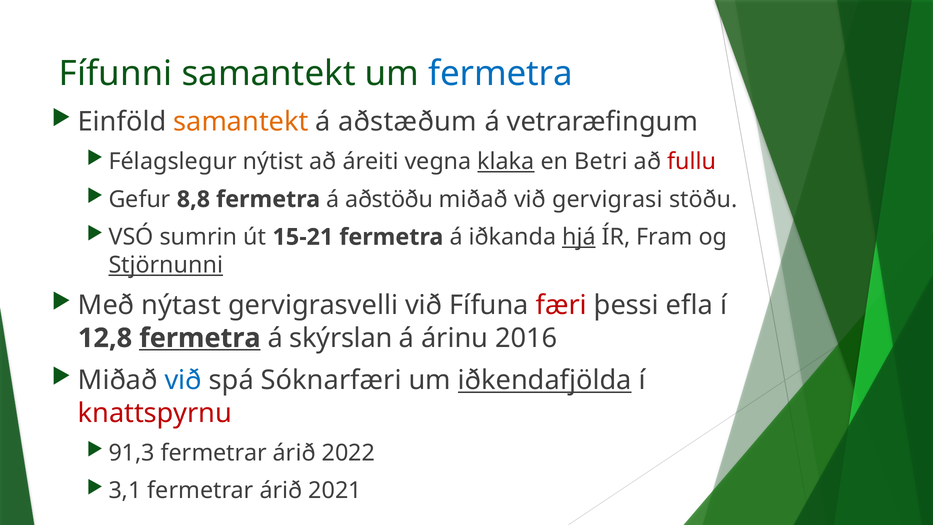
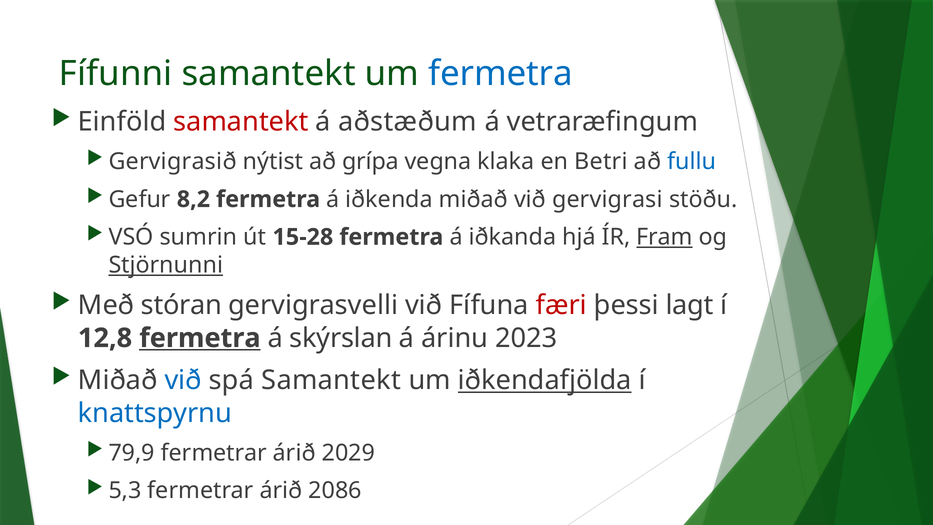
samantekt at (241, 122) colour: orange -> red
Félagslegur: Félagslegur -> Gervigrasið
áreiti: áreiti -> grípa
klaka underline: present -> none
fullu colour: red -> blue
8,8: 8,8 -> 8,2
aðstöðu: aðstöðu -> iðkenda
15-21: 15-21 -> 15-28
hjá underline: present -> none
Fram underline: none -> present
nýtast: nýtast -> stóran
efla: efla -> lagt
2016: 2016 -> 2023
spá Sóknarfæri: Sóknarfæri -> Samantekt
knattspyrnu colour: red -> blue
91,3: 91,3 -> 79,9
2022: 2022 -> 2029
3,1: 3,1 -> 5,3
2021: 2021 -> 2086
